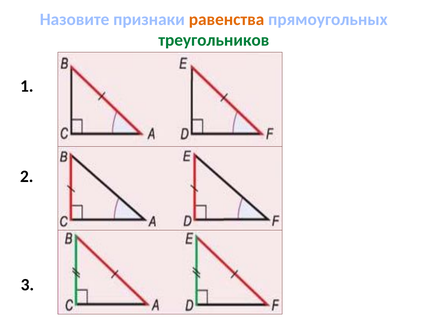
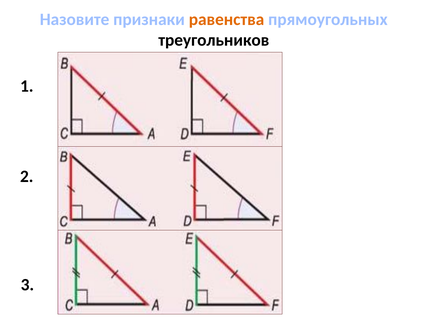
треугольников colour: green -> black
